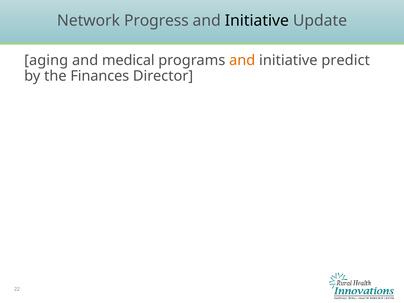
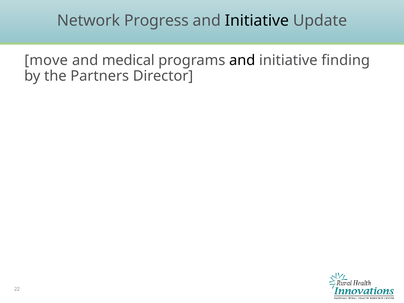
aging: aging -> move
and at (242, 60) colour: orange -> black
predict: predict -> finding
Finances: Finances -> Partners
